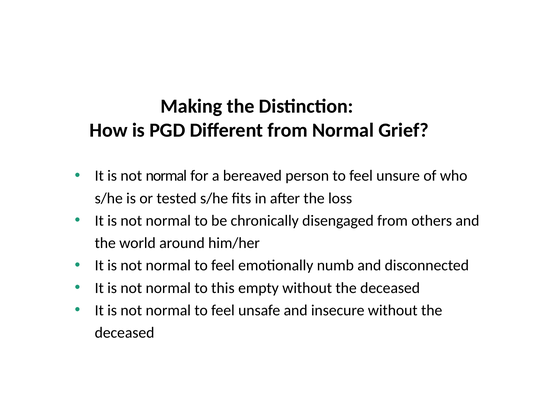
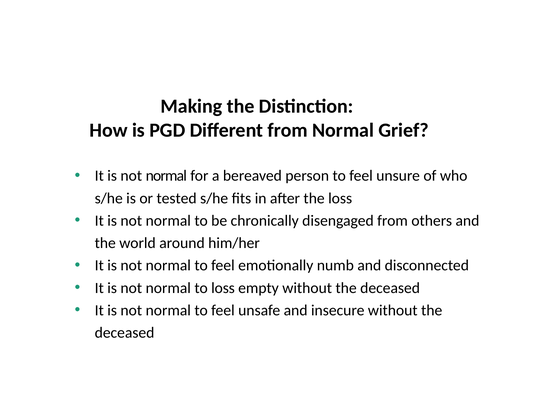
to this: this -> loss
